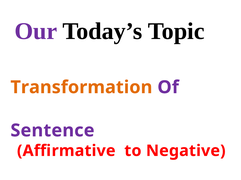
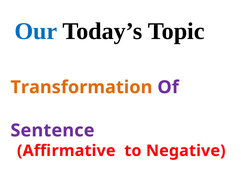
Our colour: purple -> blue
